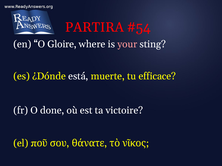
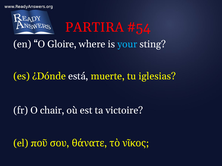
your colour: pink -> light blue
efficace: efficace -> iglesias
done: done -> chair
